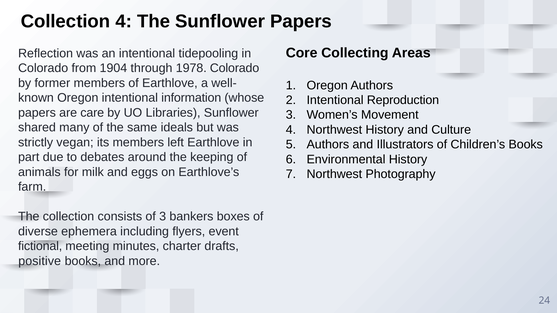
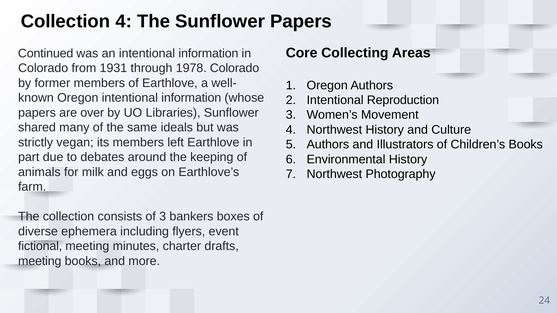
Reflection: Reflection -> Continued
an intentional tidepooling: tidepooling -> information
1904: 1904 -> 1931
care: care -> over
positive at (40, 261): positive -> meeting
